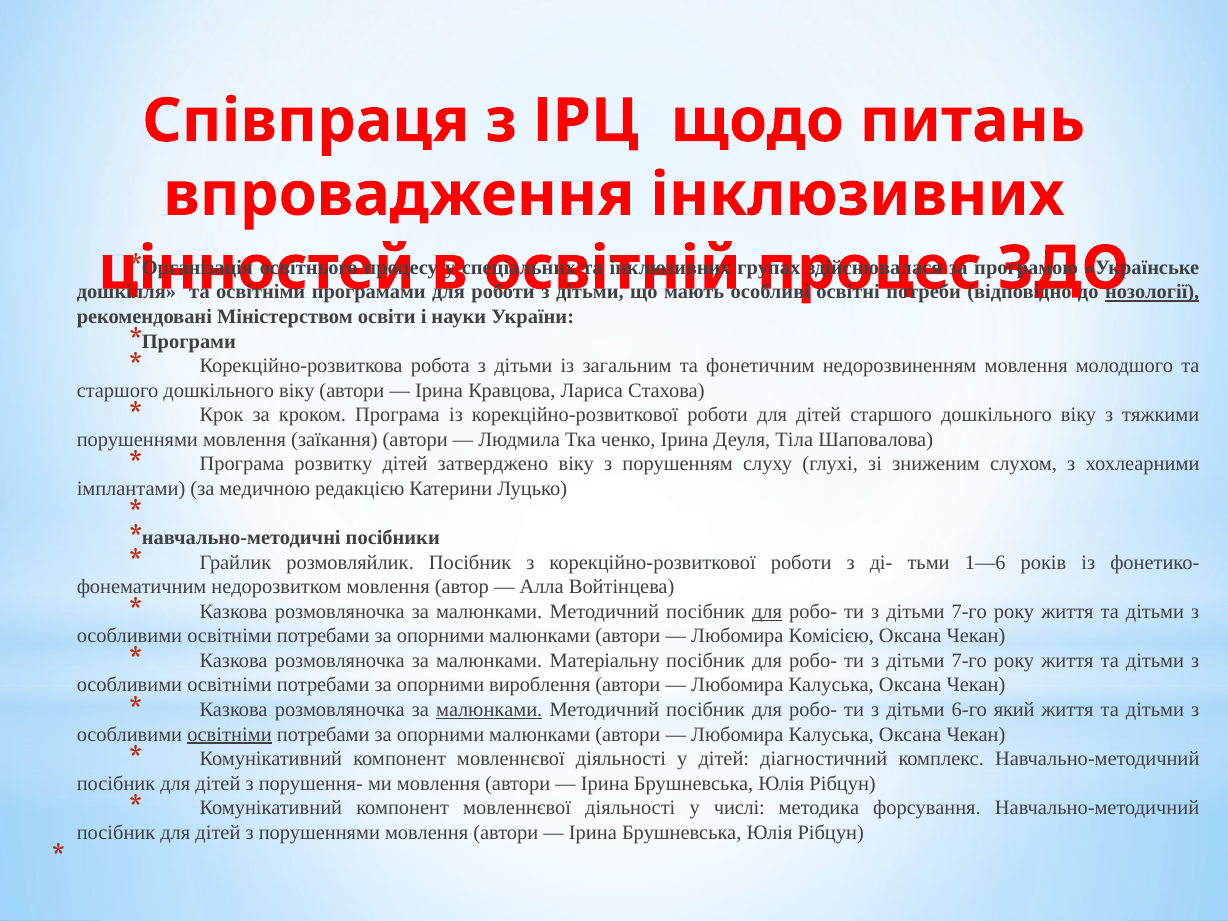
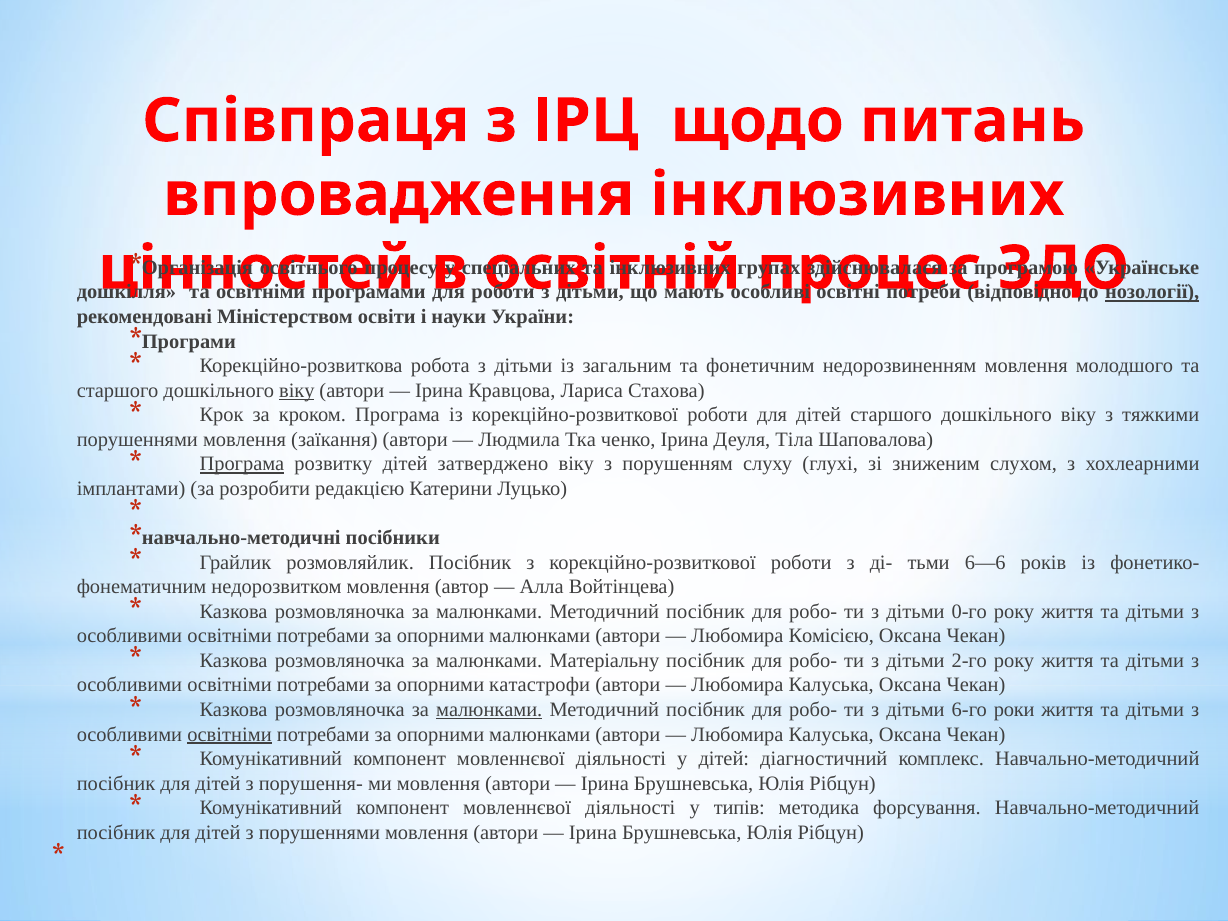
віку at (297, 390) underline: none -> present
Програма at (242, 464) underline: none -> present
медичною: медичною -> розробити
1—6: 1—6 -> 6—6
для at (767, 611) underline: present -> none
7-го at (969, 611): 7-го -> 0-го
7-го at (969, 661): 7-го -> 2-го
вироблення: вироблення -> катастрофи
який: який -> роки
числі: числі -> типів
